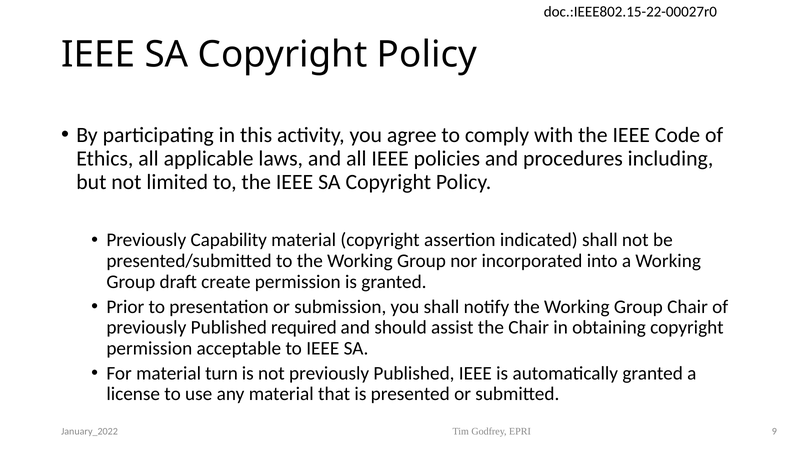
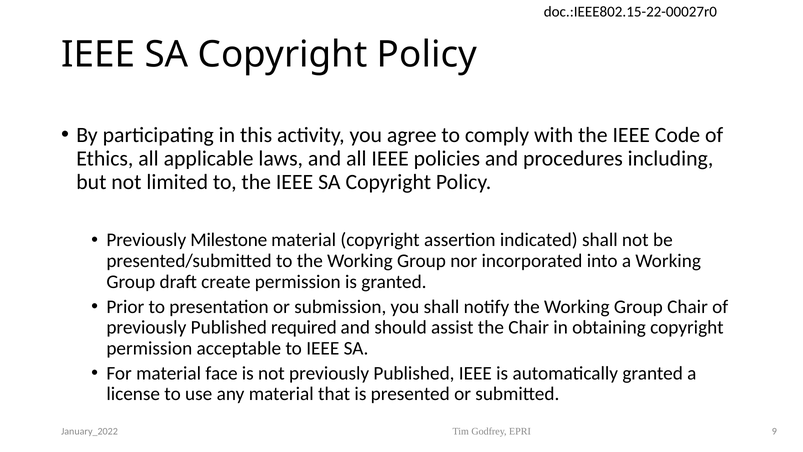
Capability: Capability -> Milestone
turn: turn -> face
